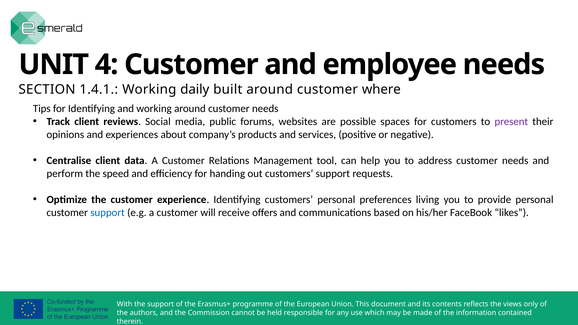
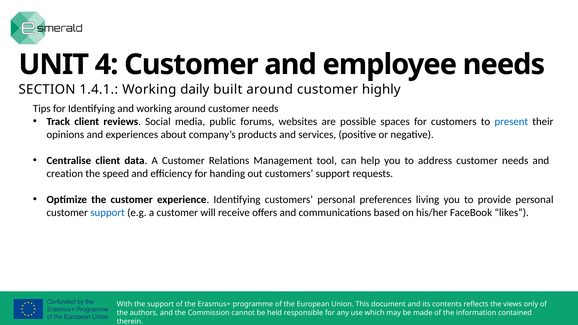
where: where -> highly
present colour: purple -> blue
perform: perform -> creation
